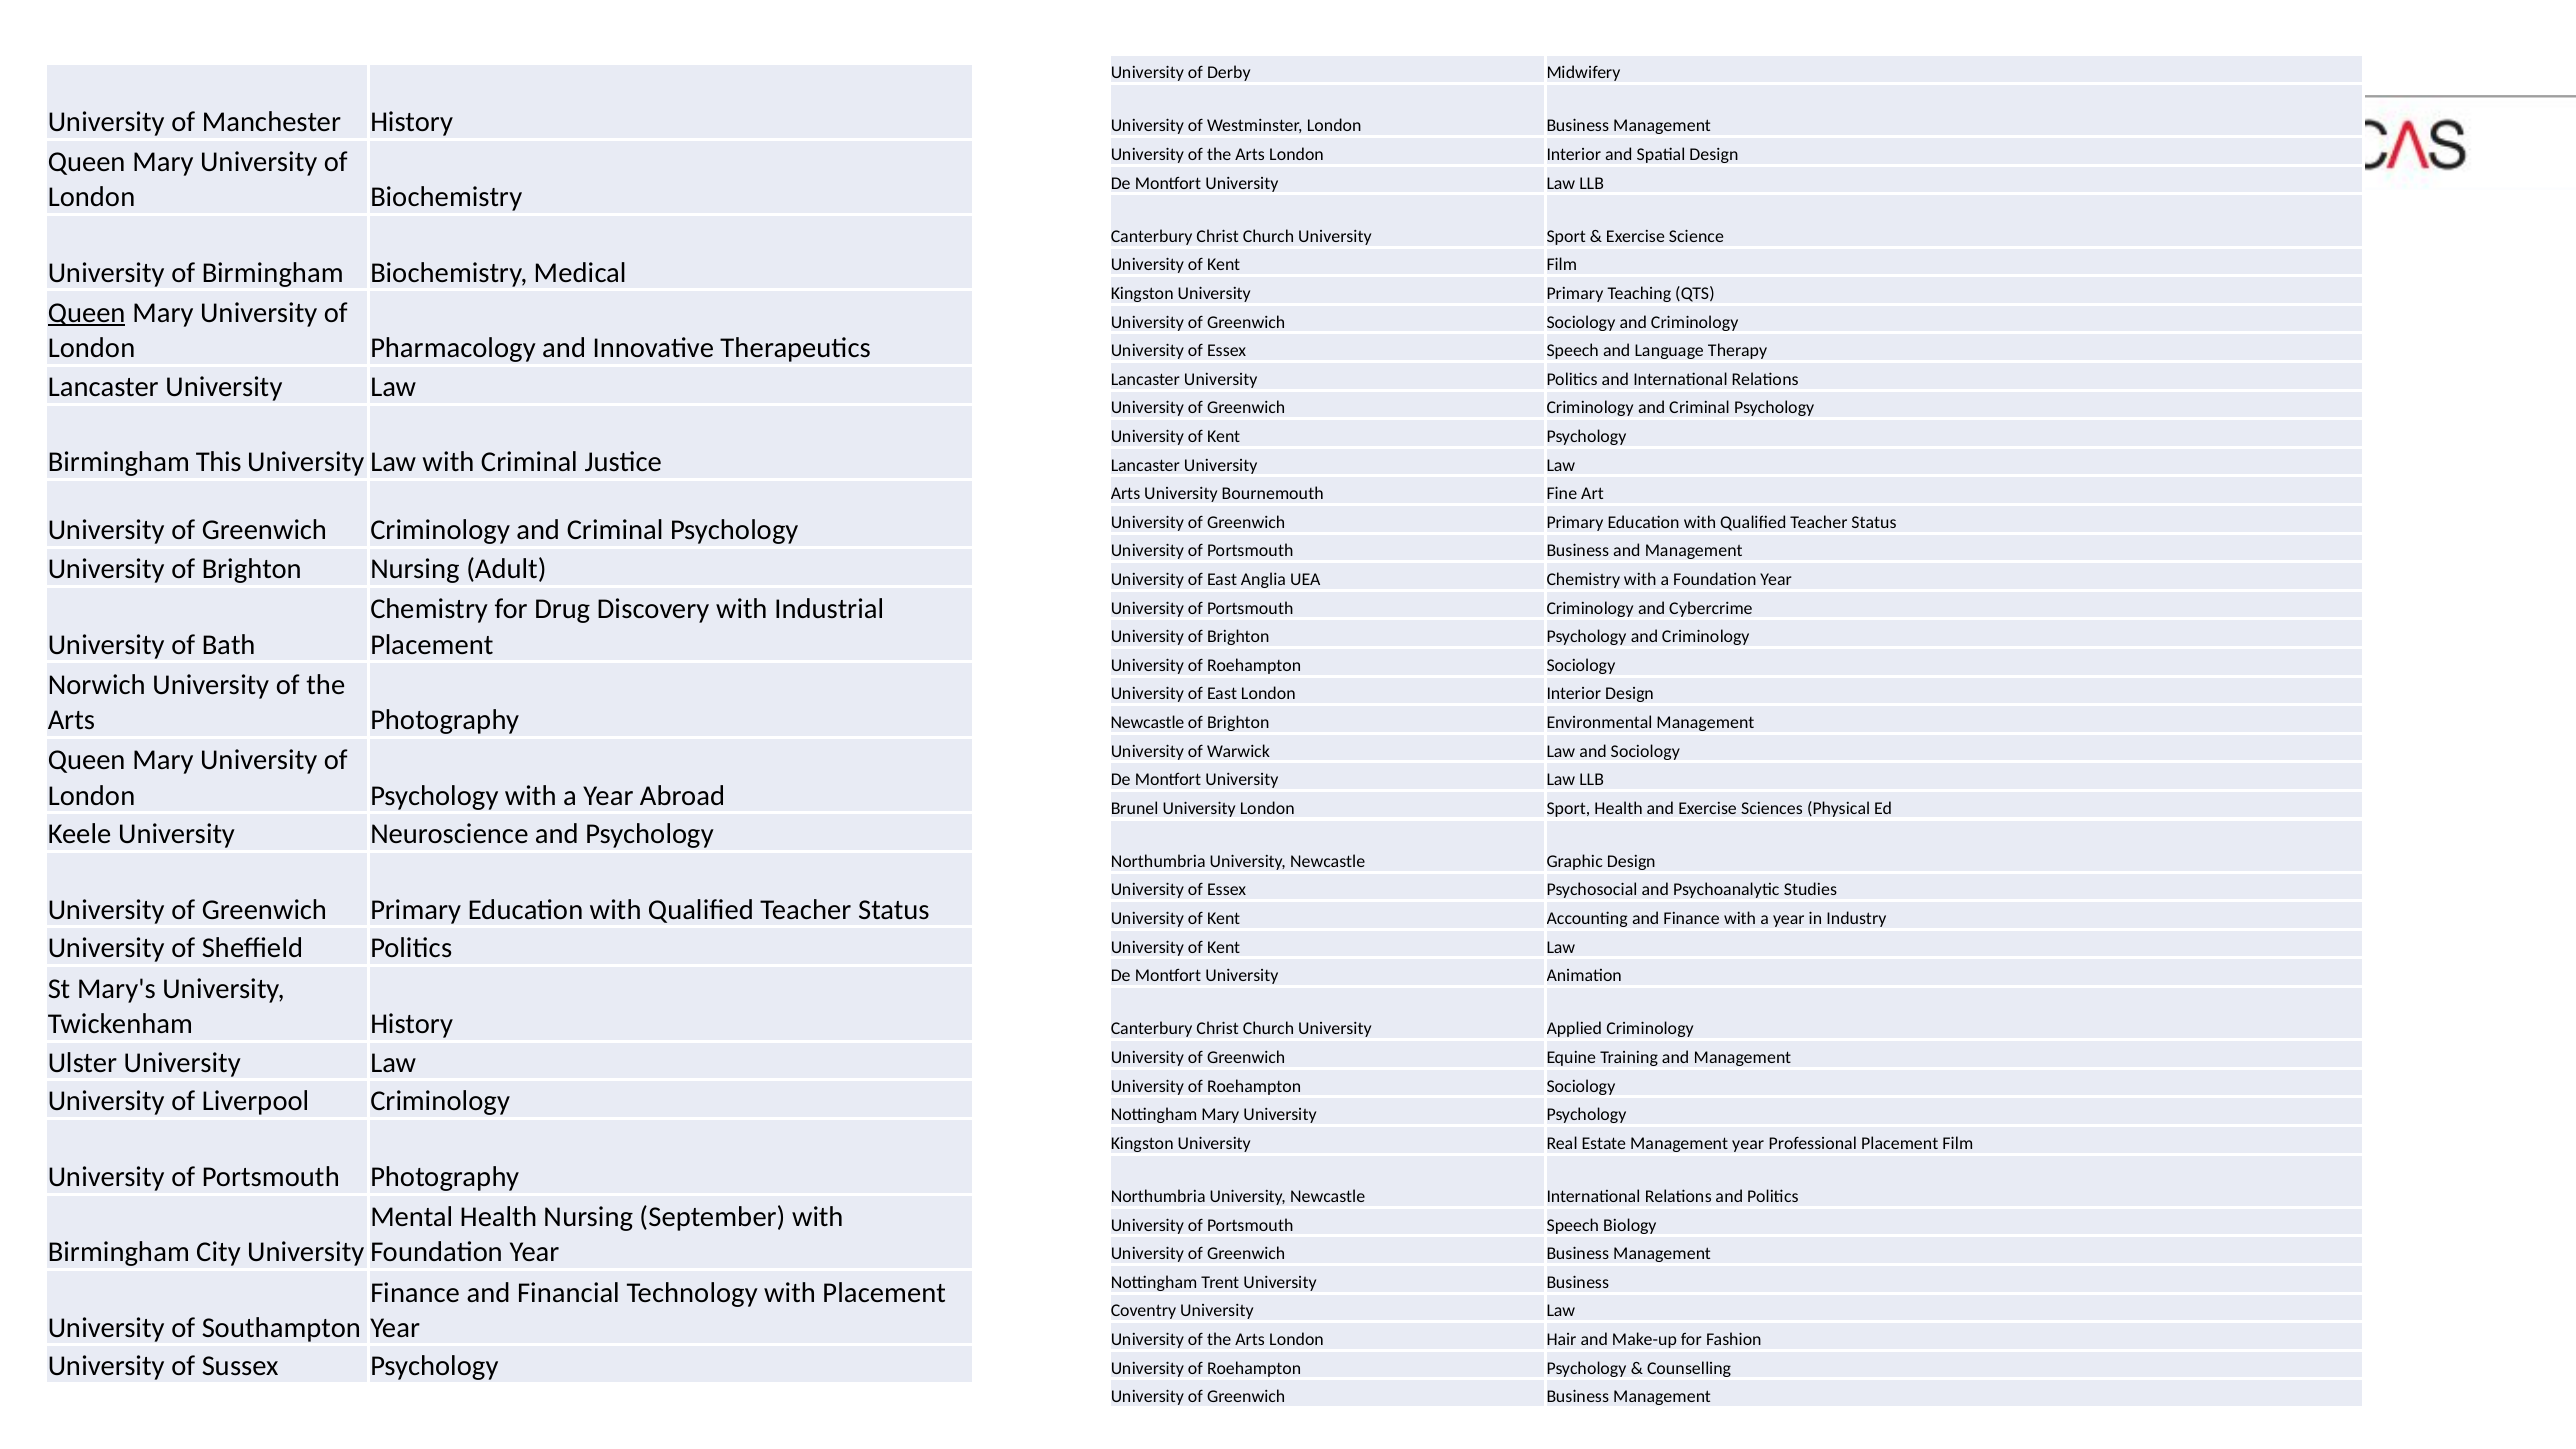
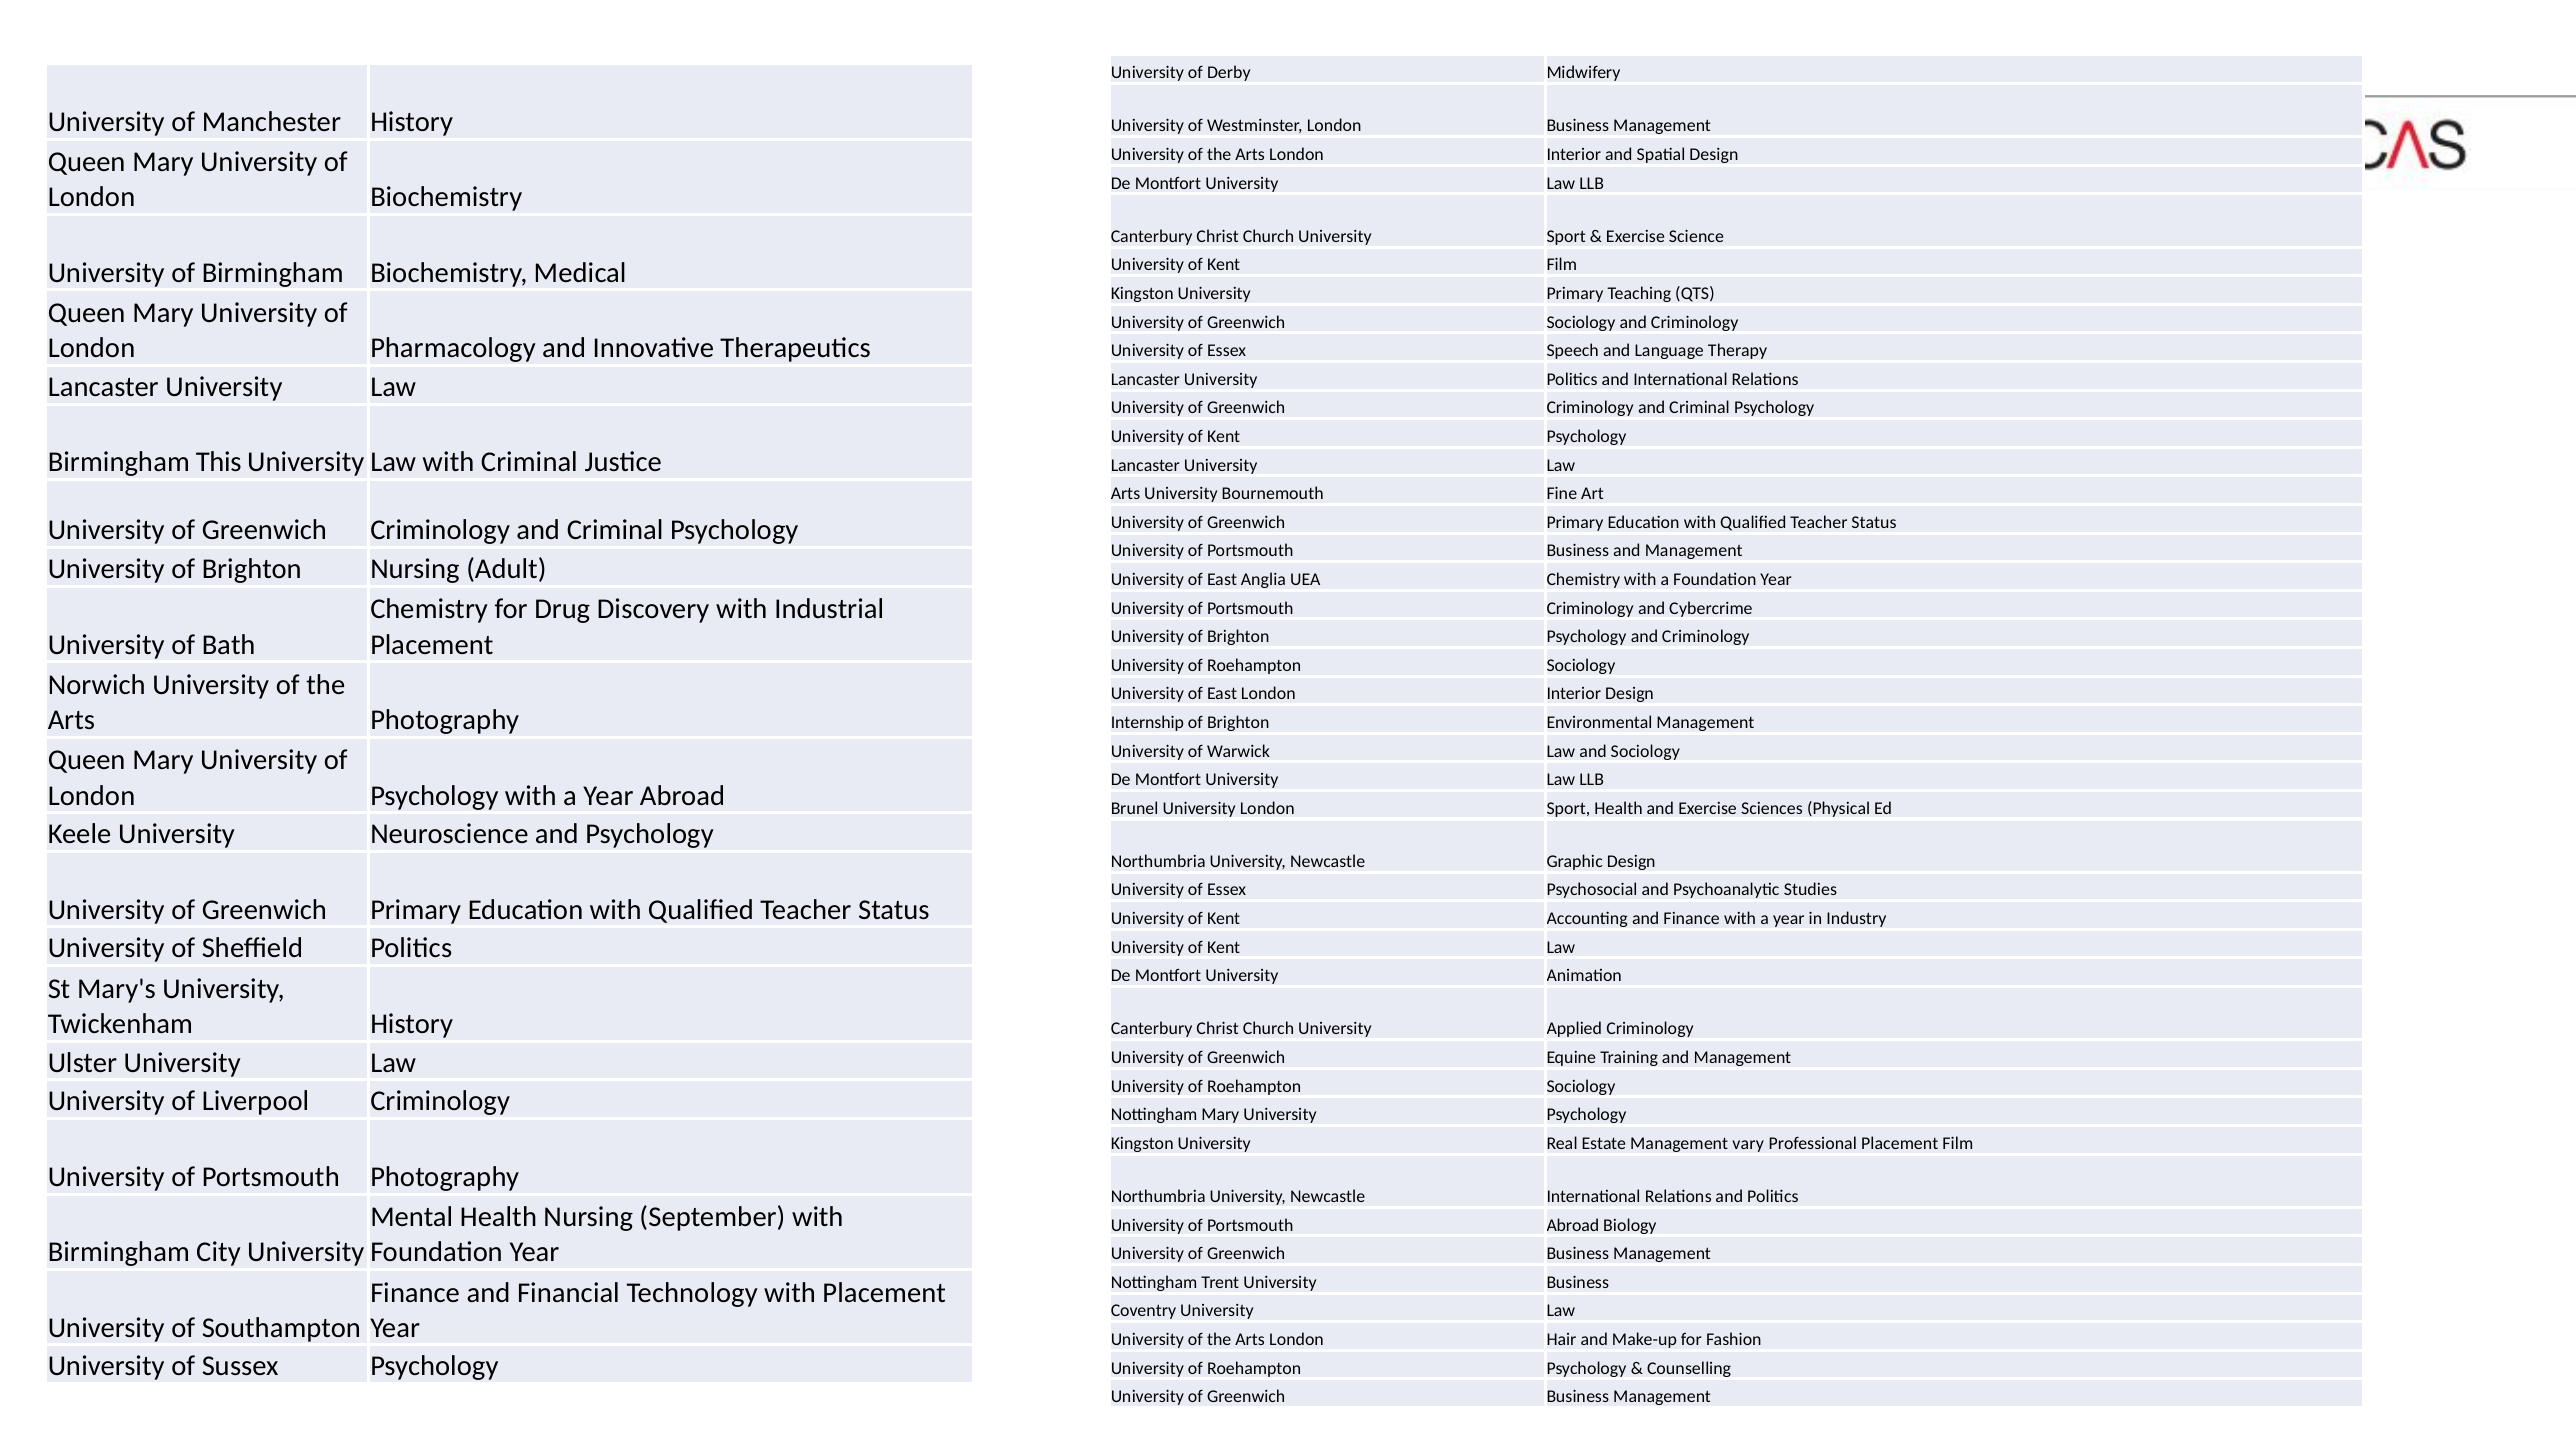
Queen at (87, 313) underline: present -> none
Newcastle at (1147, 723): Newcastle -> Internship
Management year: year -> vary
Portsmouth Speech: Speech -> Abroad
